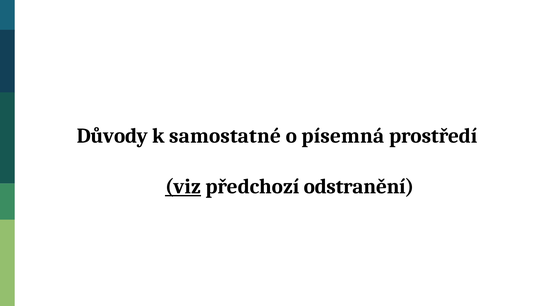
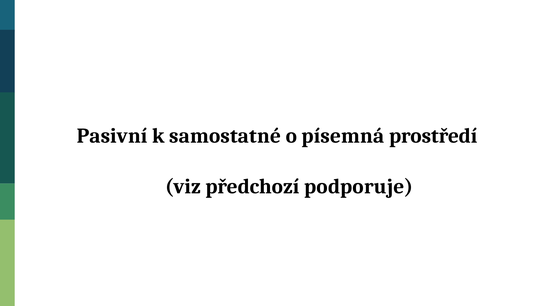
Důvody: Důvody -> Pasivní
viz underline: present -> none
odstranění: odstranění -> podporuje
